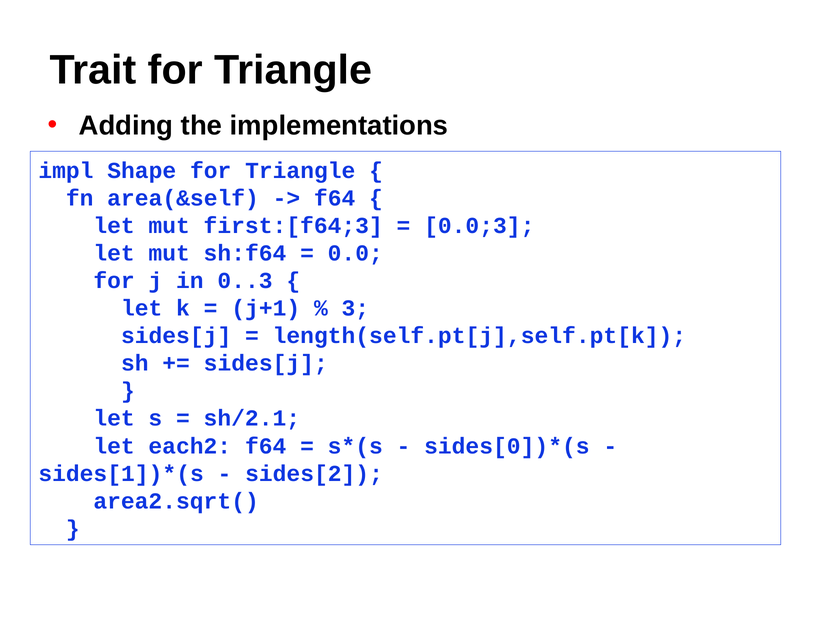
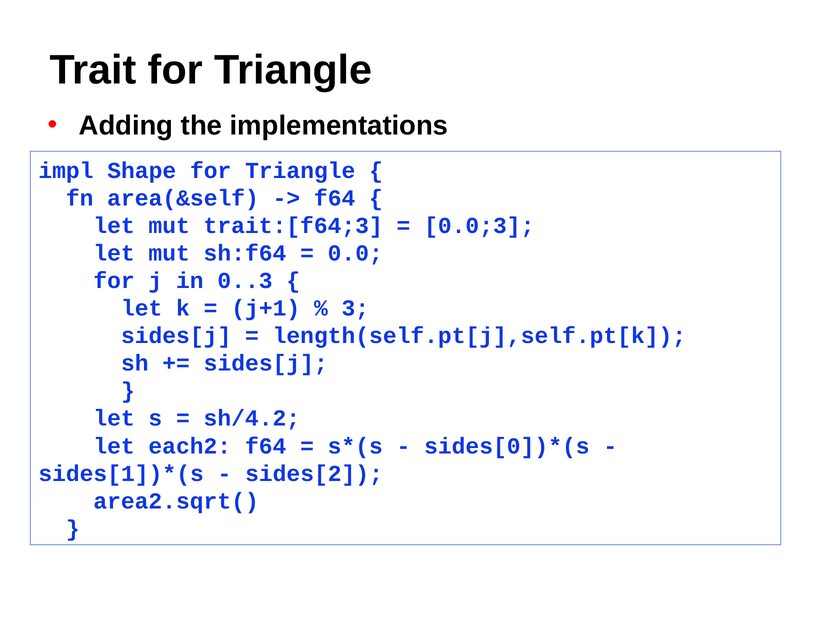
first:[f64;3: first:[f64;3 -> trait:[f64;3
sh/2.1: sh/2.1 -> sh/4.2
